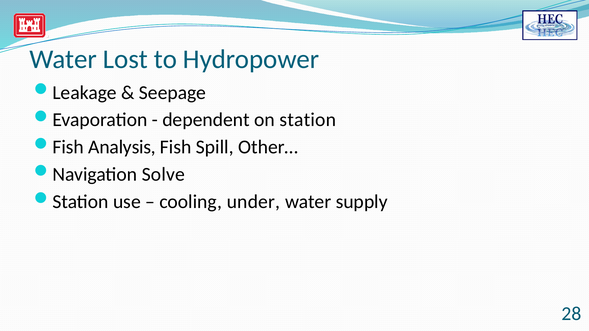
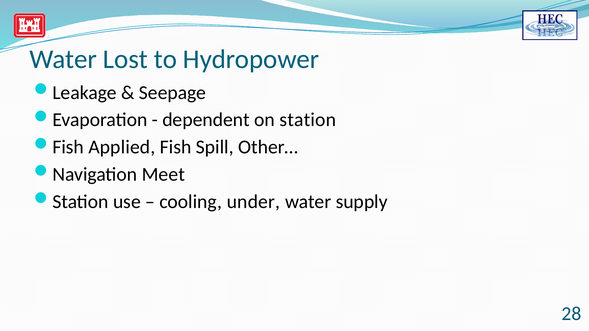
Analysis: Analysis -> Applied
Solve: Solve -> Meet
